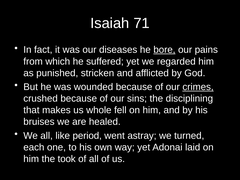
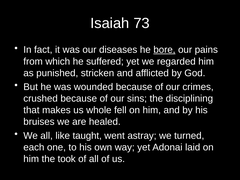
71: 71 -> 73
crimes underline: present -> none
period: period -> taught
